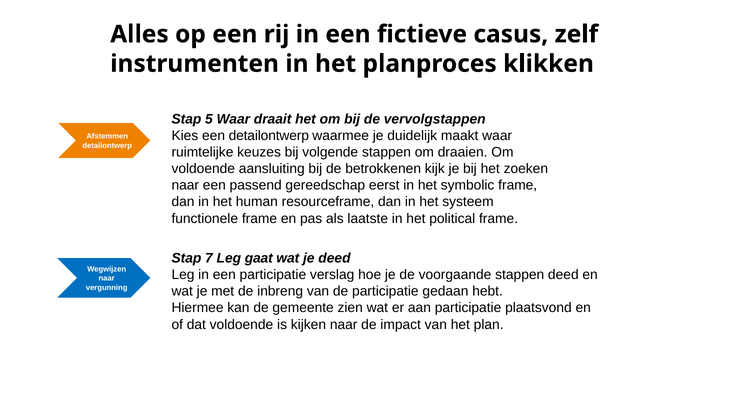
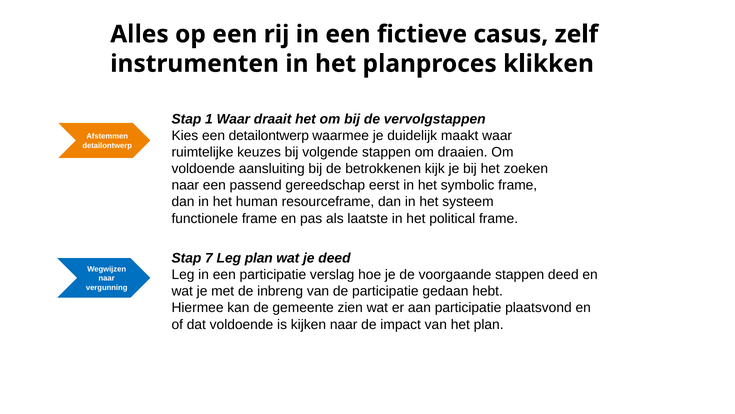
5: 5 -> 1
Leg gaat: gaat -> plan
